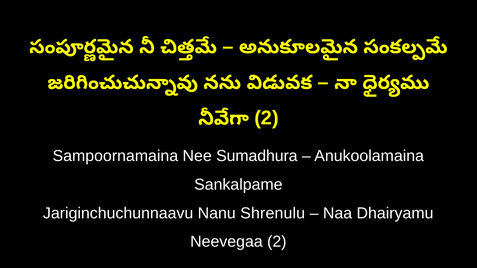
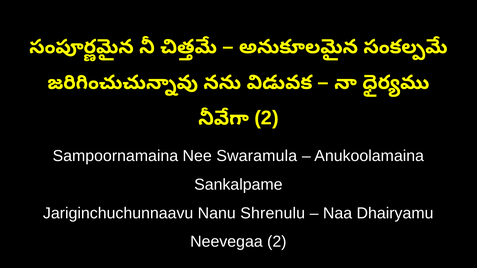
Sumadhura: Sumadhura -> Swaramula
